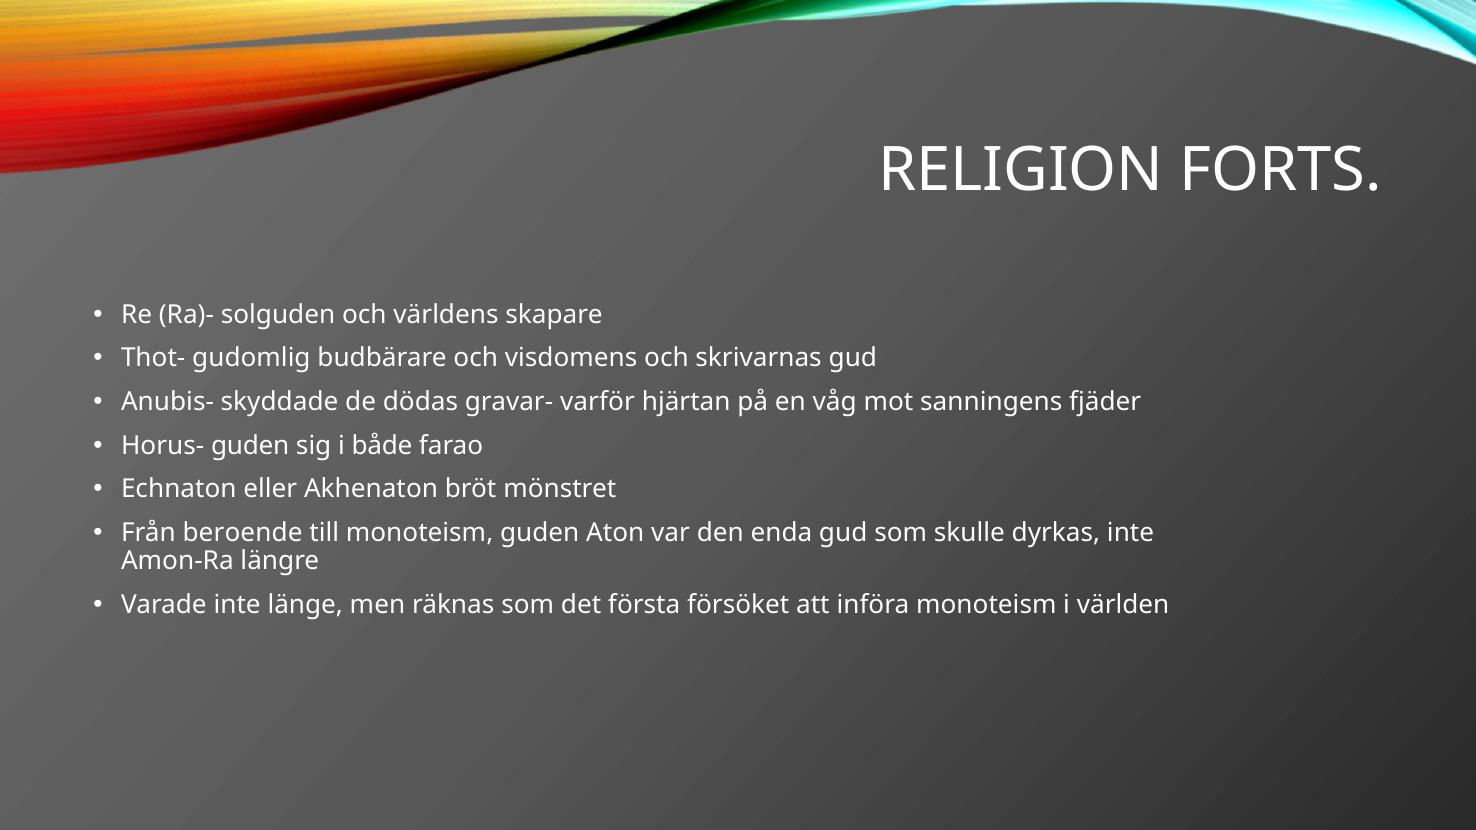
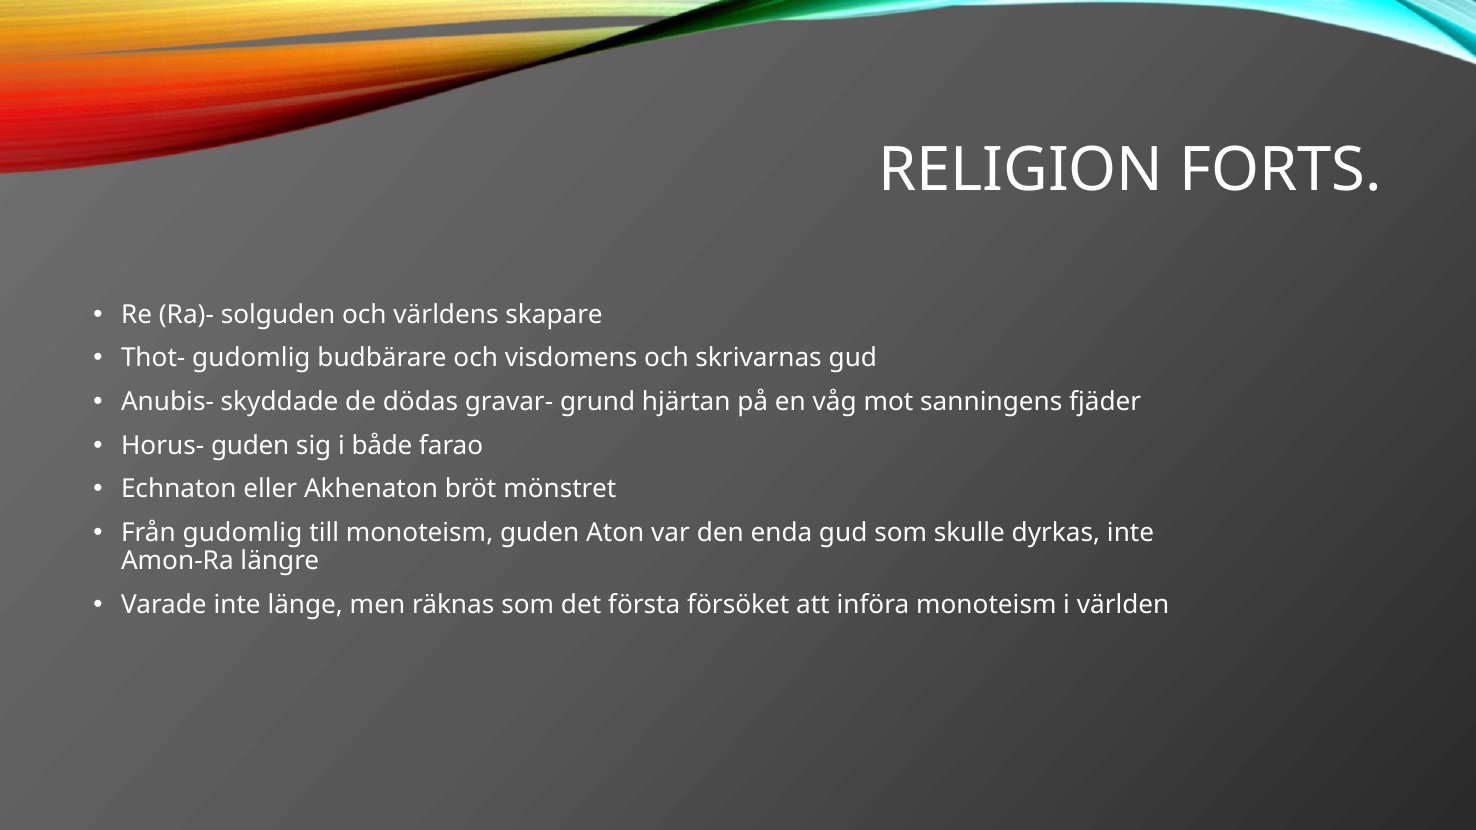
varför: varför -> grund
Från beroende: beroende -> gudomlig
